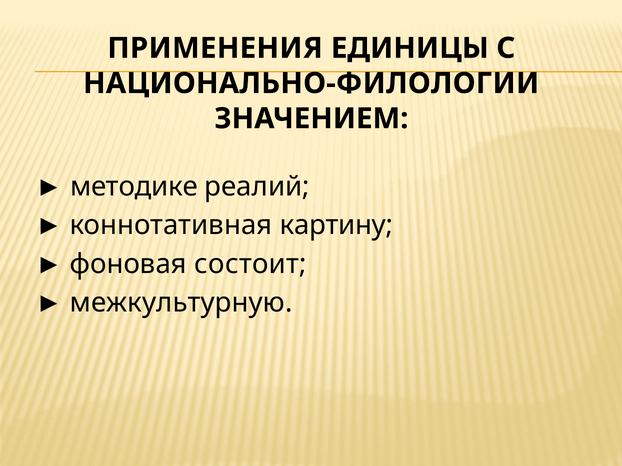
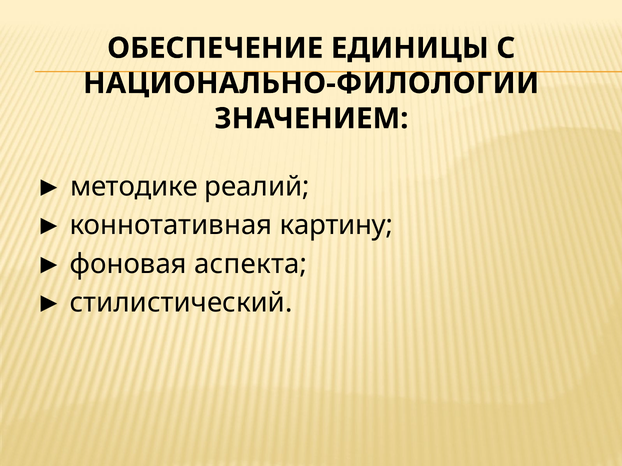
ПРИМЕНЕНИЯ: ПРИМЕНЕНИЯ -> ОБЕСПЕЧЕНИЕ
состоит: состоит -> аспекта
межкультурную: межкультурную -> стилистический
